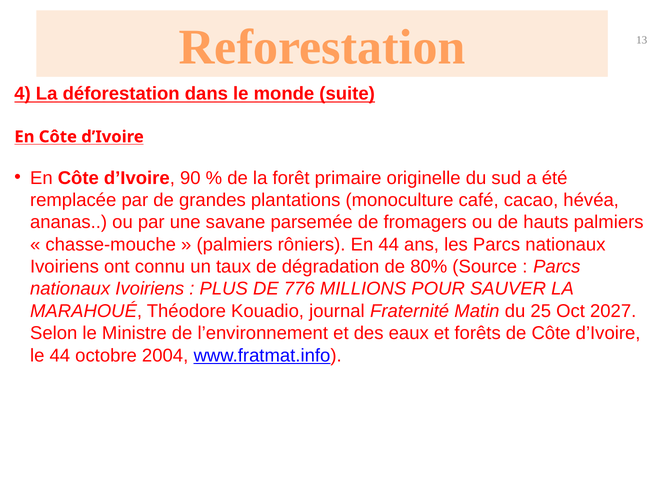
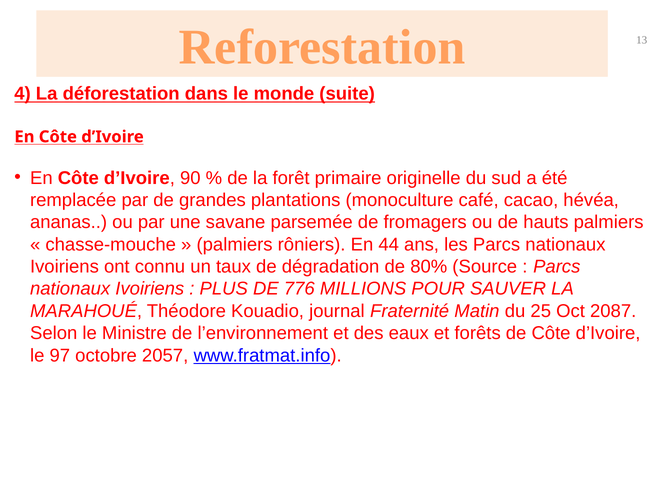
2027: 2027 -> 2087
le 44: 44 -> 97
2004: 2004 -> 2057
